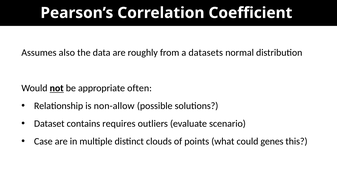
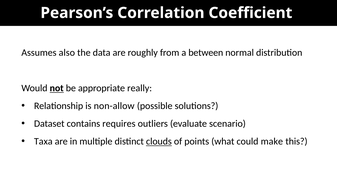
datasets: datasets -> between
often: often -> really
Case: Case -> Taxa
clouds underline: none -> present
genes: genes -> make
